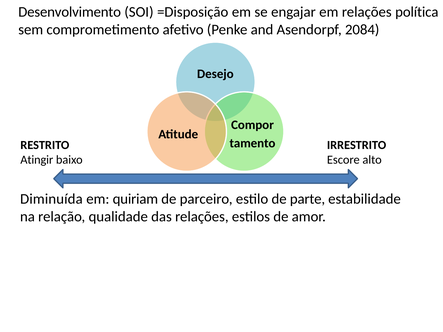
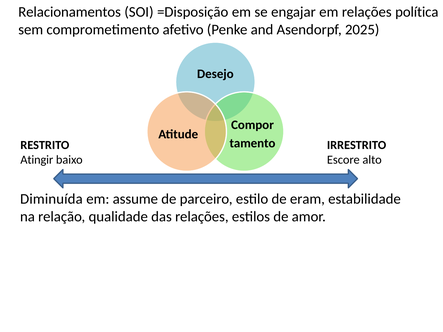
Desenvolvimento: Desenvolvimento -> Relacionamentos
2084: 2084 -> 2025
quiriam: quiriam -> assume
parte: parte -> eram
